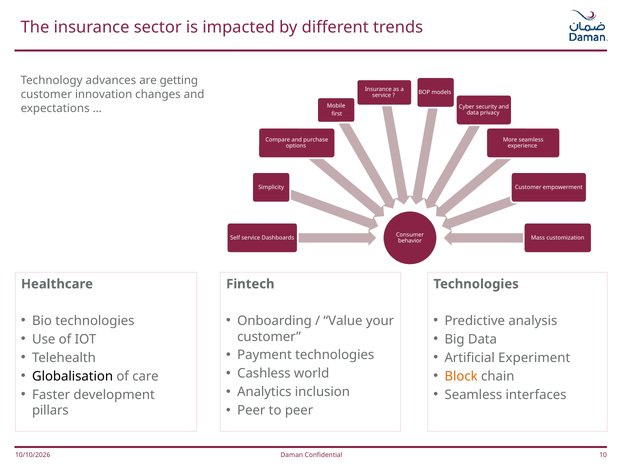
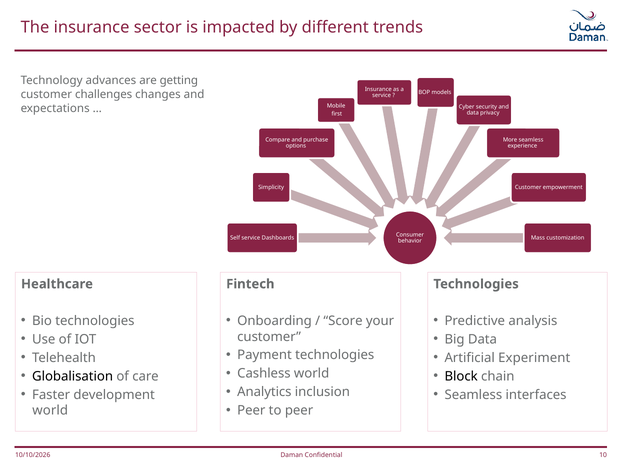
innovation: innovation -> challenges
Value: Value -> Score
Block colour: orange -> black
pillars at (50, 411): pillars -> world
